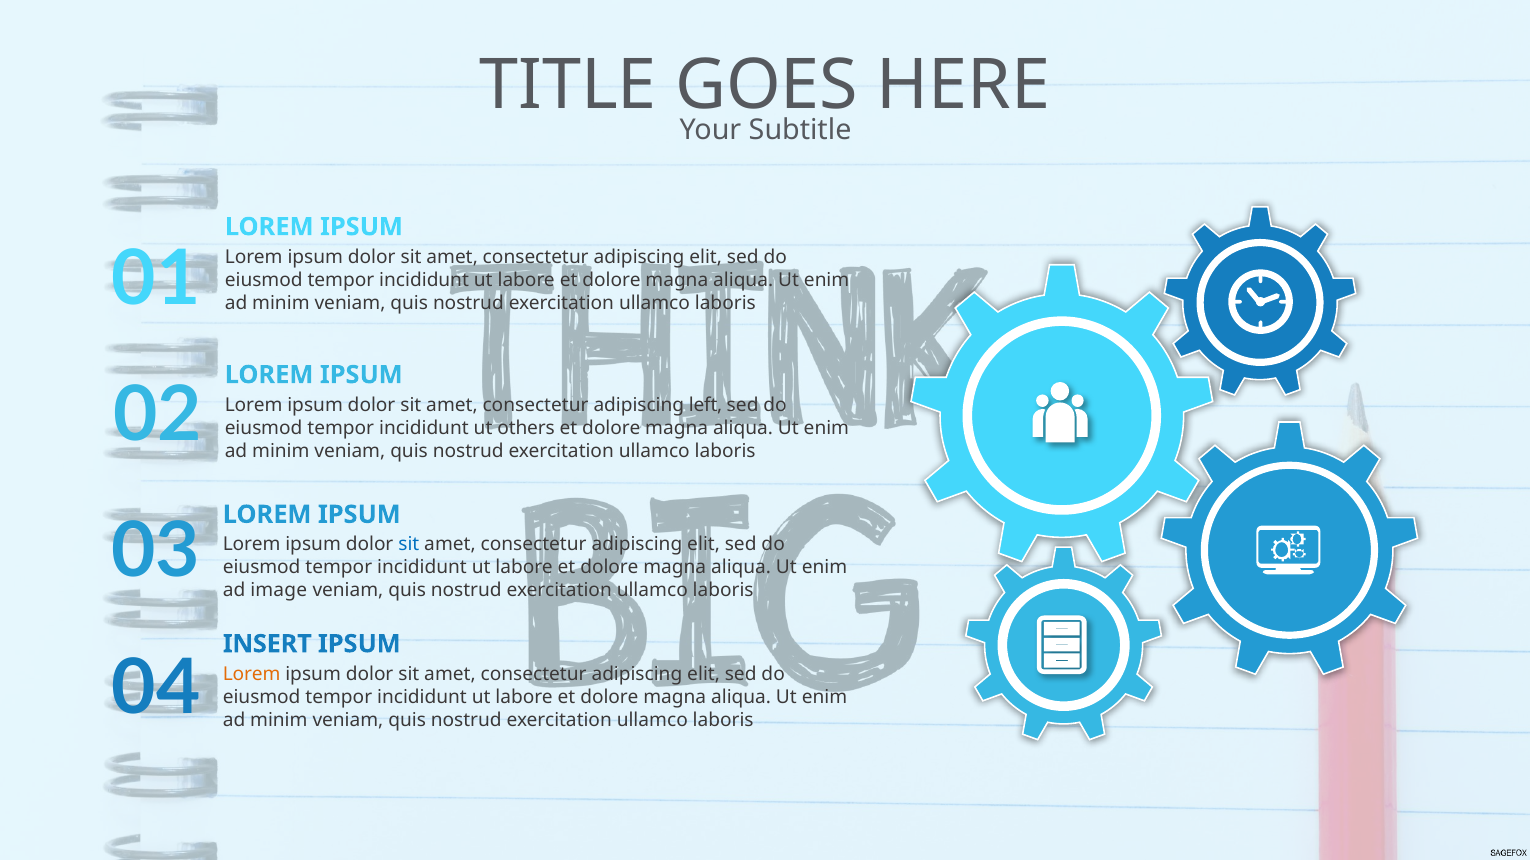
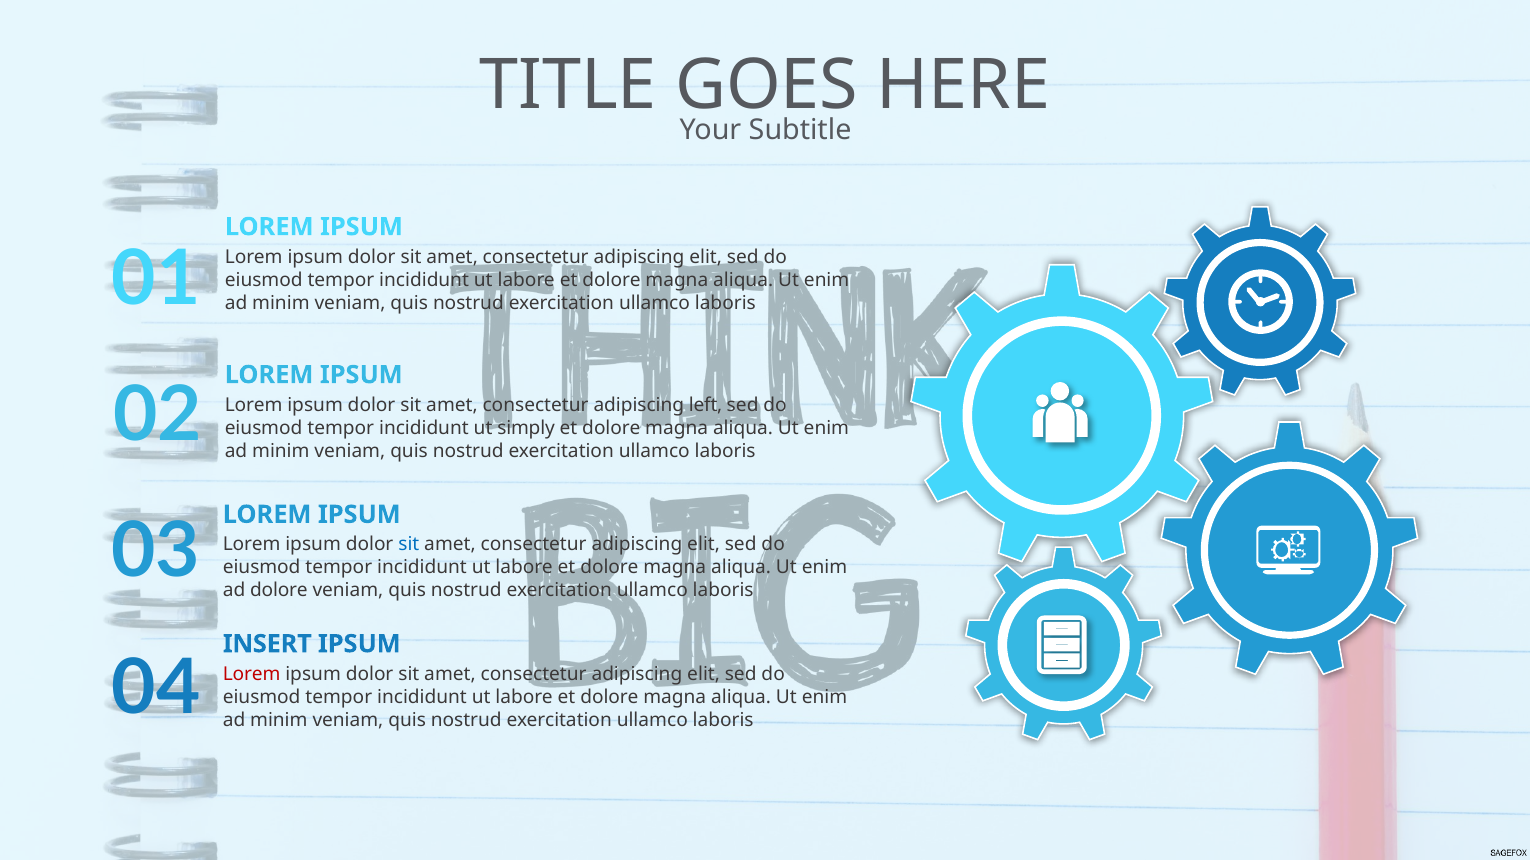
others: others -> simply
ad image: image -> dolore
Lorem at (252, 675) colour: orange -> red
